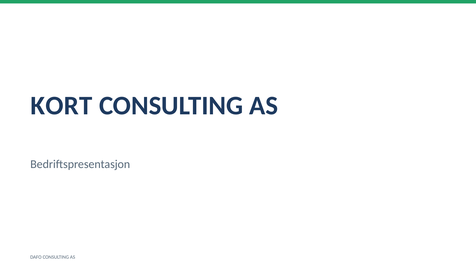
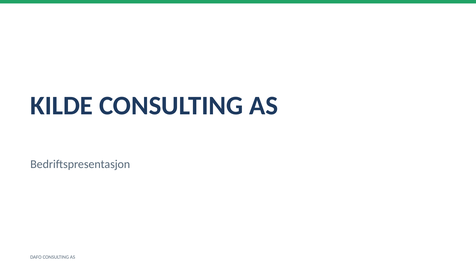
KORT: KORT -> KILDE
